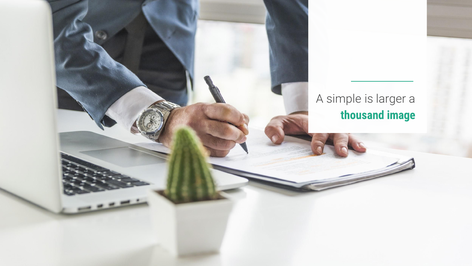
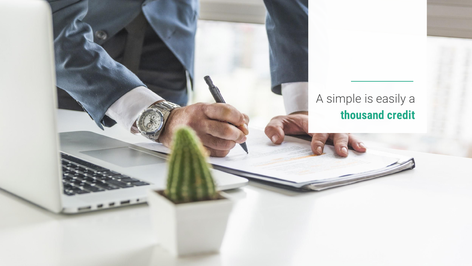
larger: larger -> easily
image: image -> credit
